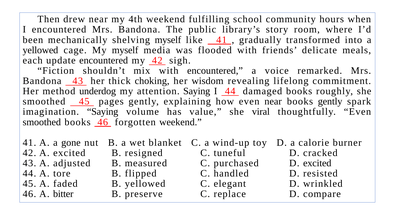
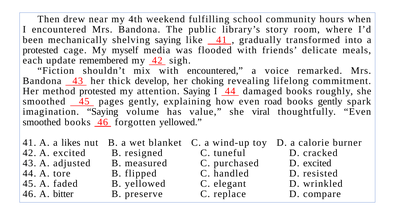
shelving myself: myself -> saying
yellowed at (40, 50): yellowed -> protested
update encountered: encountered -> remembered
choking: choking -> develop
wisdom: wisdom -> choking
method underdog: underdog -> protested
even near: near -> road
forgotten weekend: weekend -> yellowed
gone: gone -> likes
